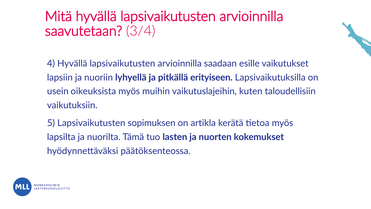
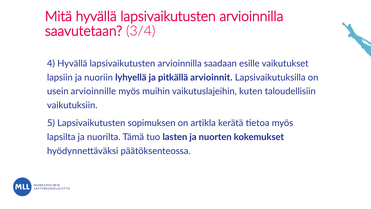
erityiseen: erityiseen -> arvioinnit
oikeuksista: oikeuksista -> arvioinnille
